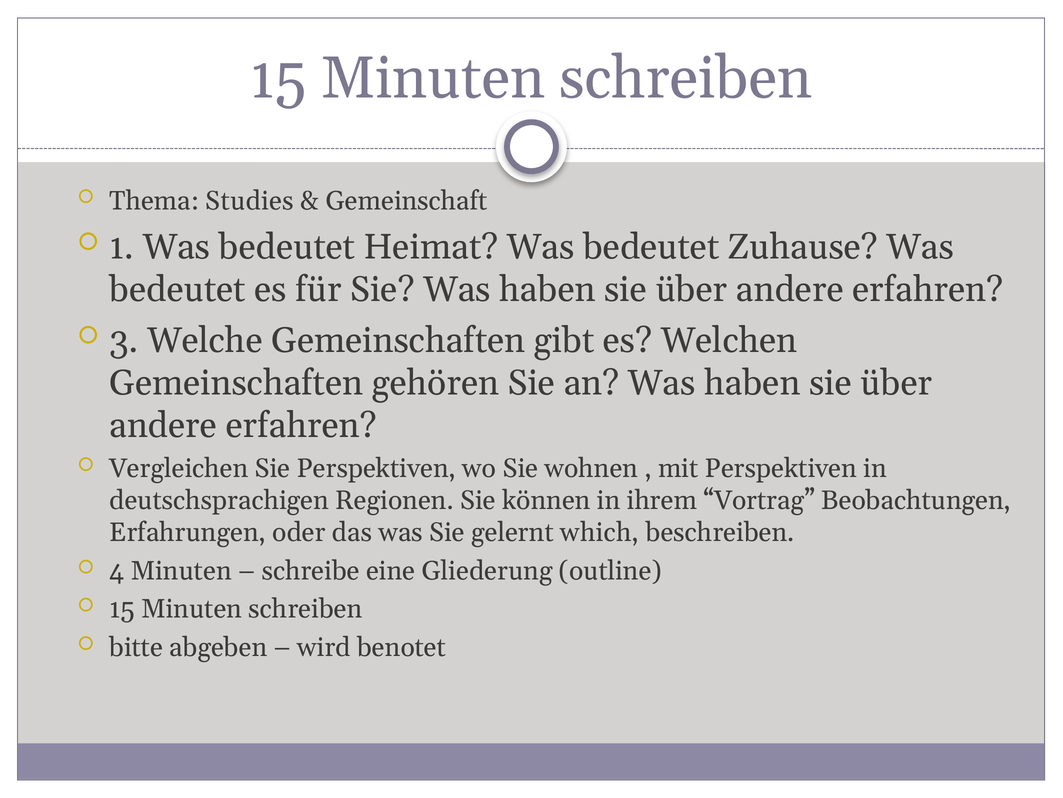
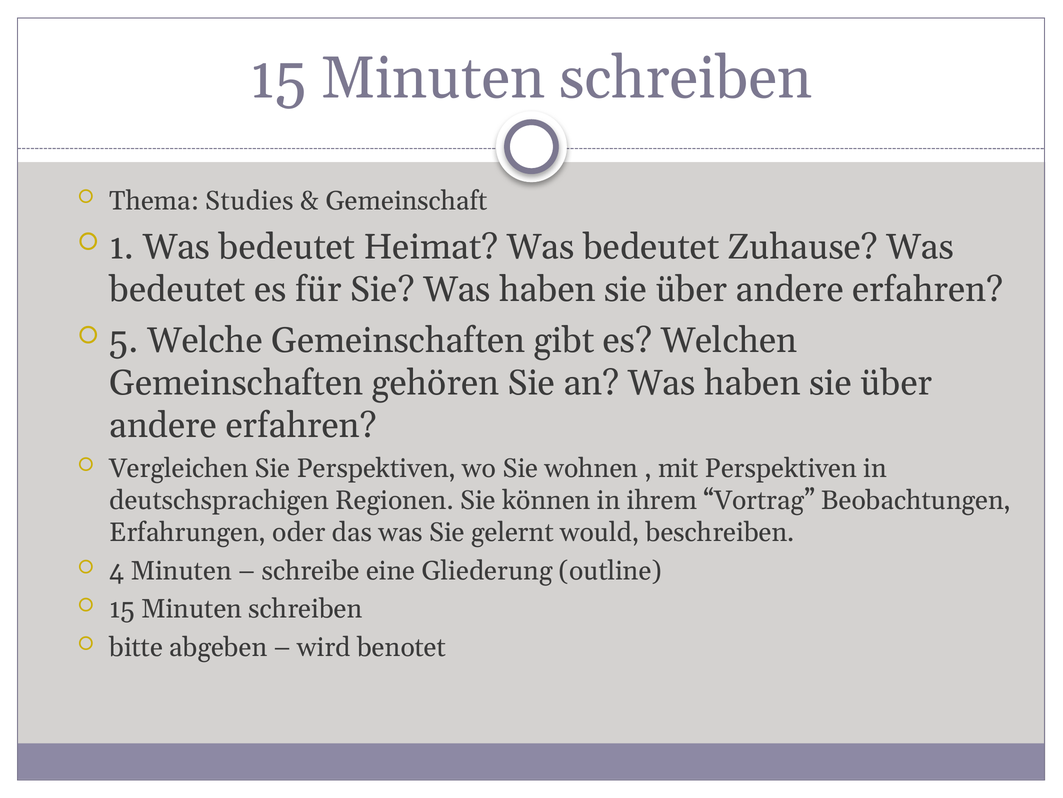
3: 3 -> 5
which: which -> would
